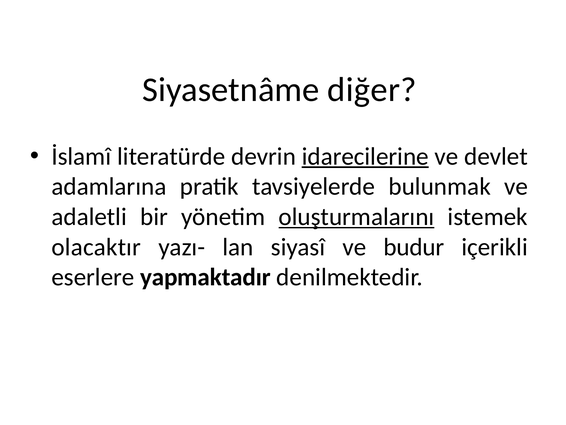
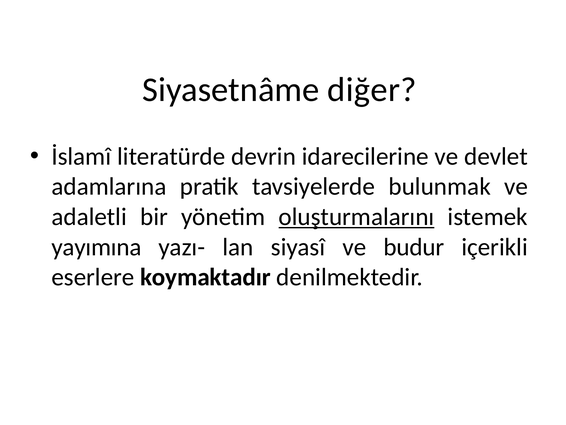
idarecilerine underline: present -> none
olacaktır: olacaktır -> yayımına
yapmaktadır: yapmaktadır -> koymaktadır
